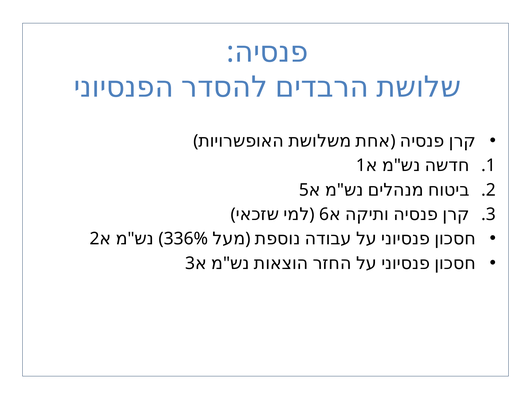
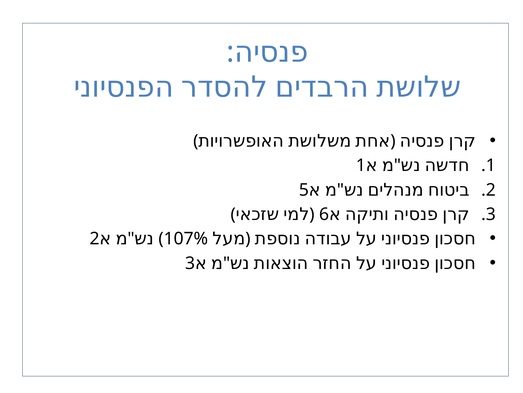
336%: 336% -> 107%
